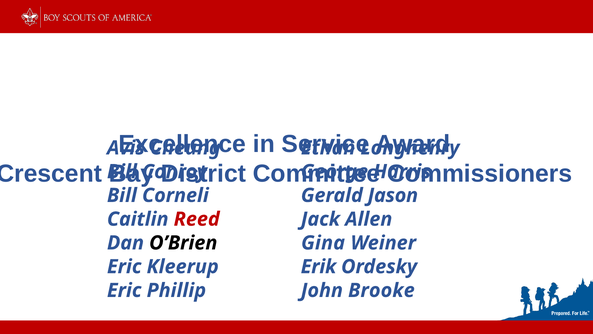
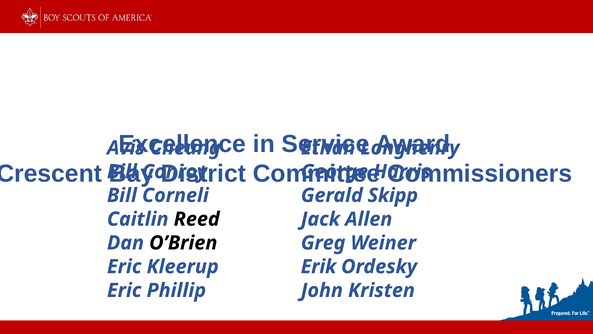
Jason: Jason -> Skipp
Reed colour: red -> black
Gina: Gina -> Greg
Brooke: Brooke -> Kristen
